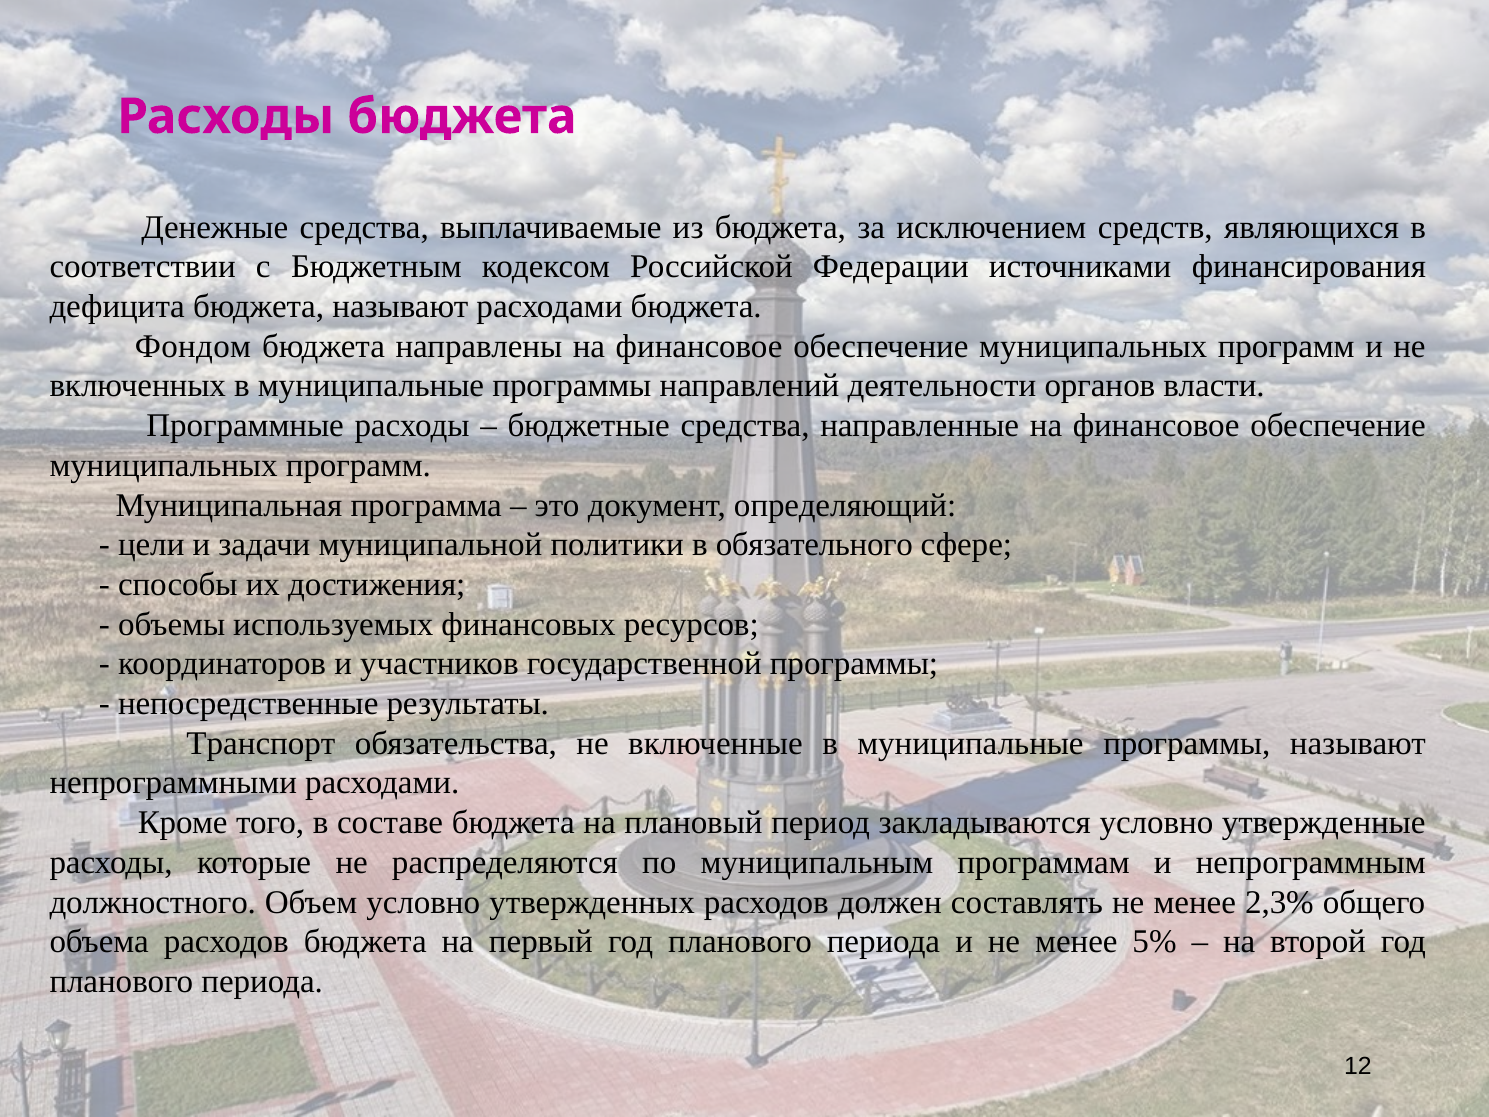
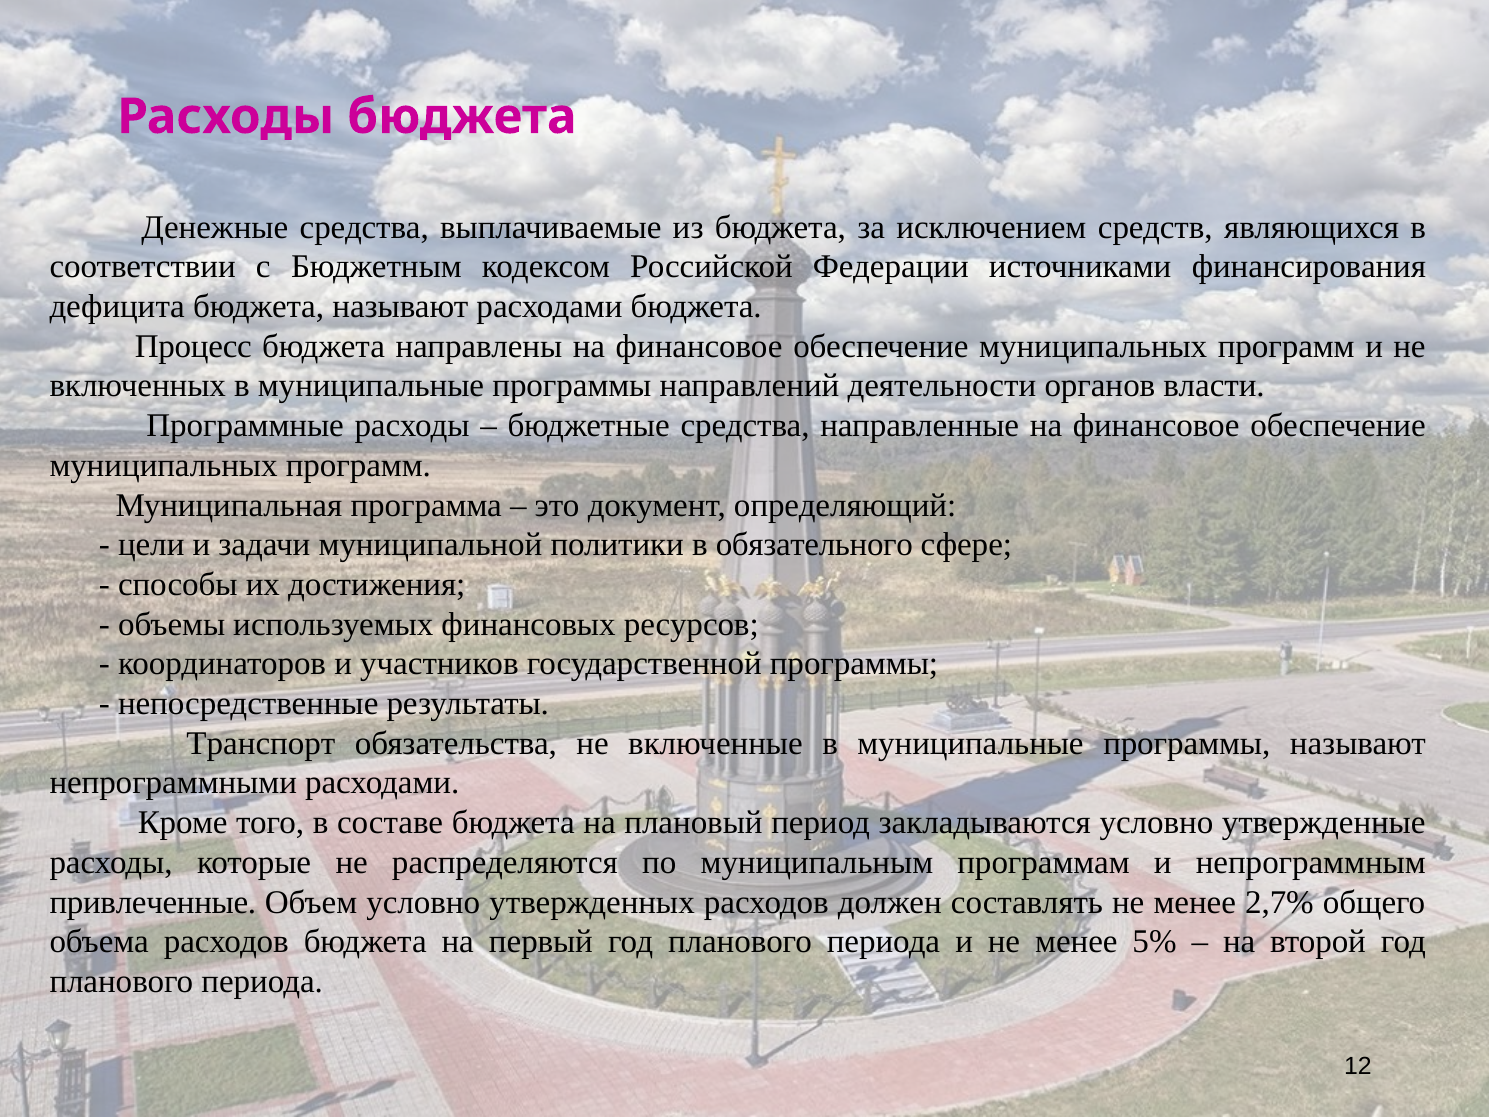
Фондом: Фондом -> Процесс
должностного: должностного -> привлеченные
2,3%: 2,3% -> 2,7%
